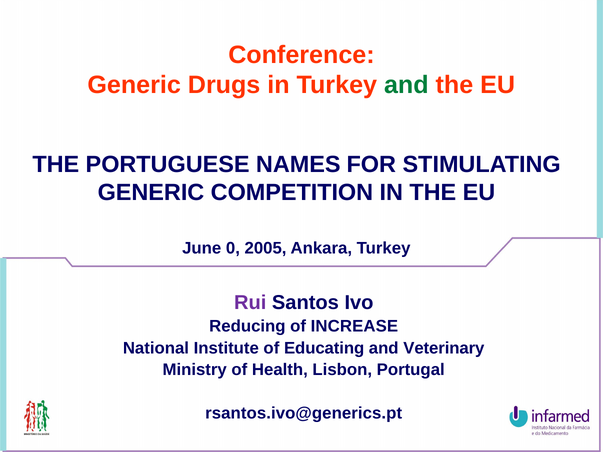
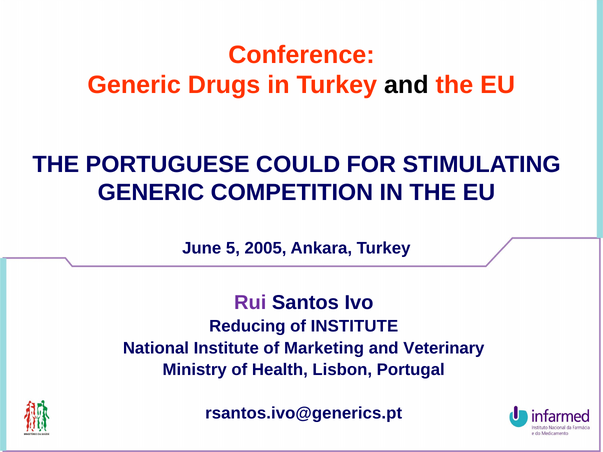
and at (406, 85) colour: green -> black
NAMES: NAMES -> COULD
0: 0 -> 5
of INCREASE: INCREASE -> INSTITUTE
Educating: Educating -> Marketing
